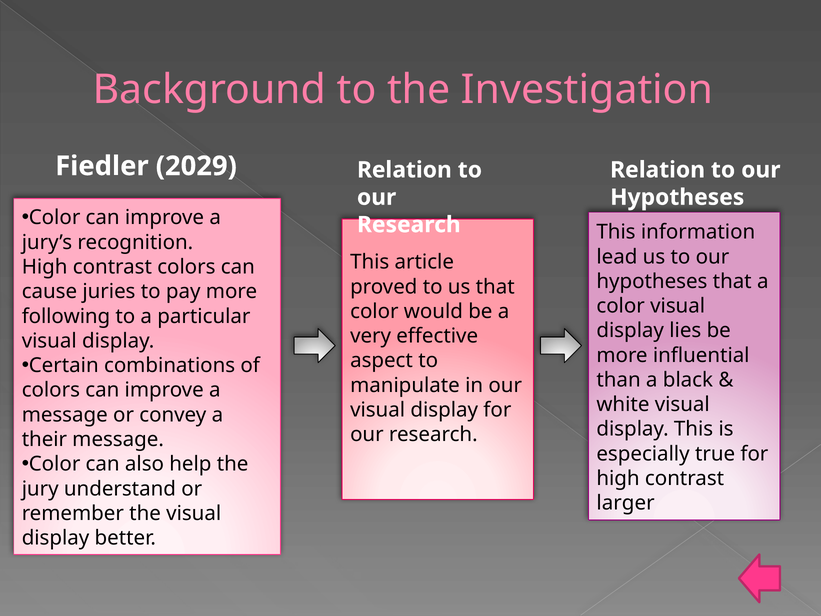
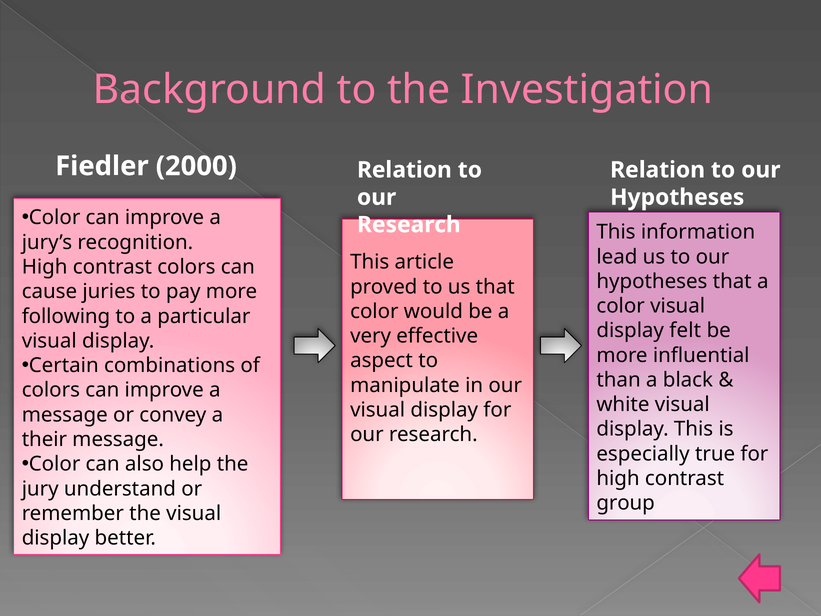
2029: 2029 -> 2000
lies: lies -> felt
larger: larger -> group
